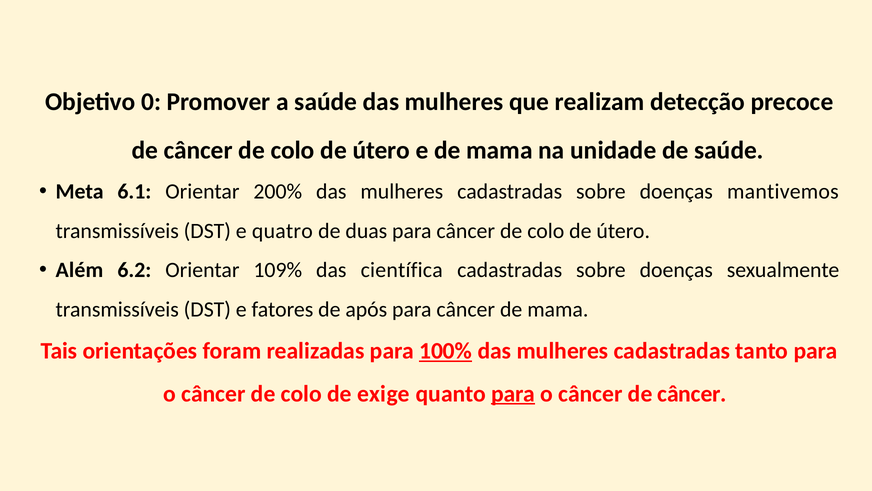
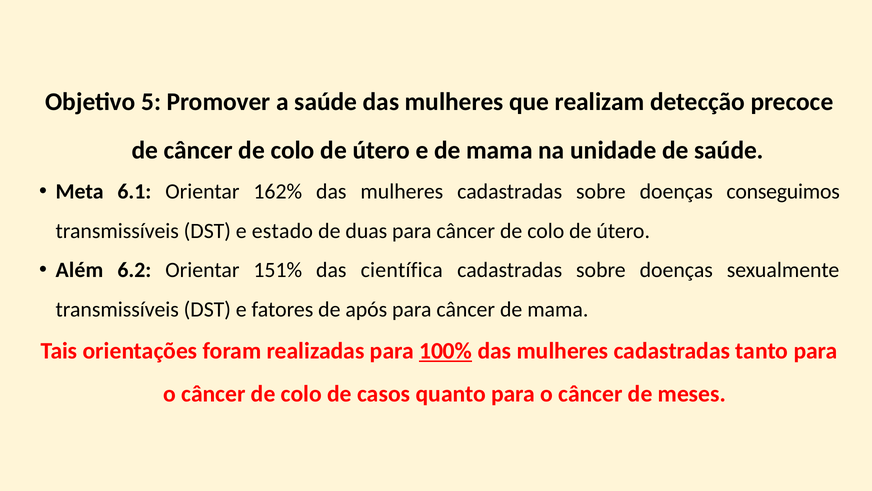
0: 0 -> 5
200%: 200% -> 162%
mantivemos: mantivemos -> conseguimos
quatro: quatro -> estado
109%: 109% -> 151%
exige: exige -> casos
para at (513, 393) underline: present -> none
câncer de câncer: câncer -> meses
